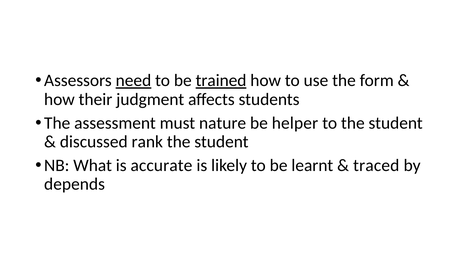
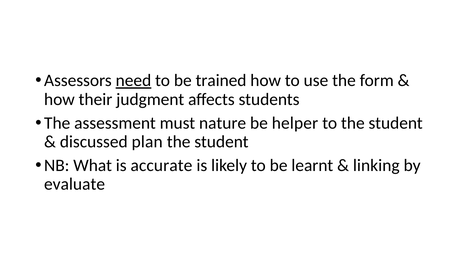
trained underline: present -> none
rank: rank -> plan
traced: traced -> linking
depends: depends -> evaluate
